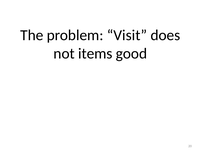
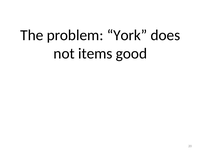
Visit: Visit -> York
